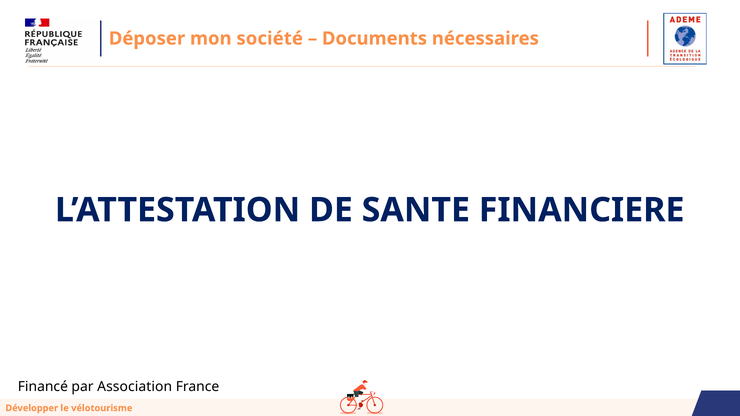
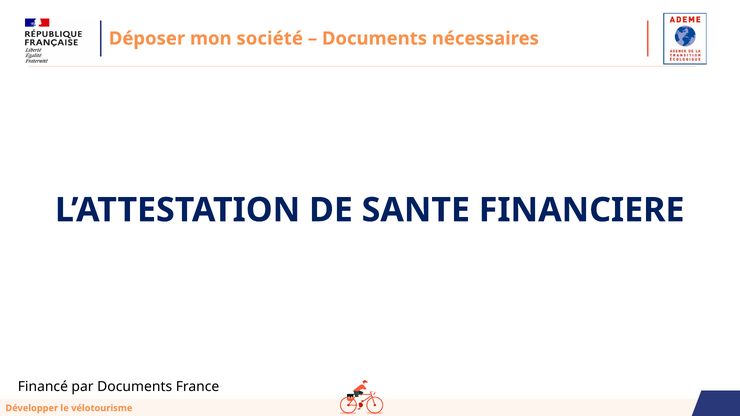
par Association: Association -> Documents
